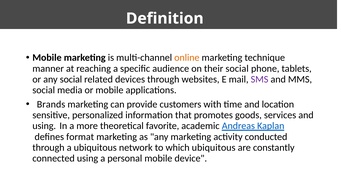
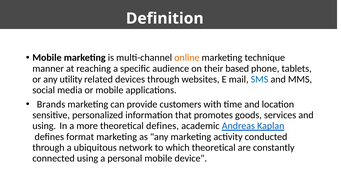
their social: social -> based
any social: social -> utility
SMS colour: purple -> blue
theoretical favorite: favorite -> defines
which ubiquitous: ubiquitous -> theoretical
